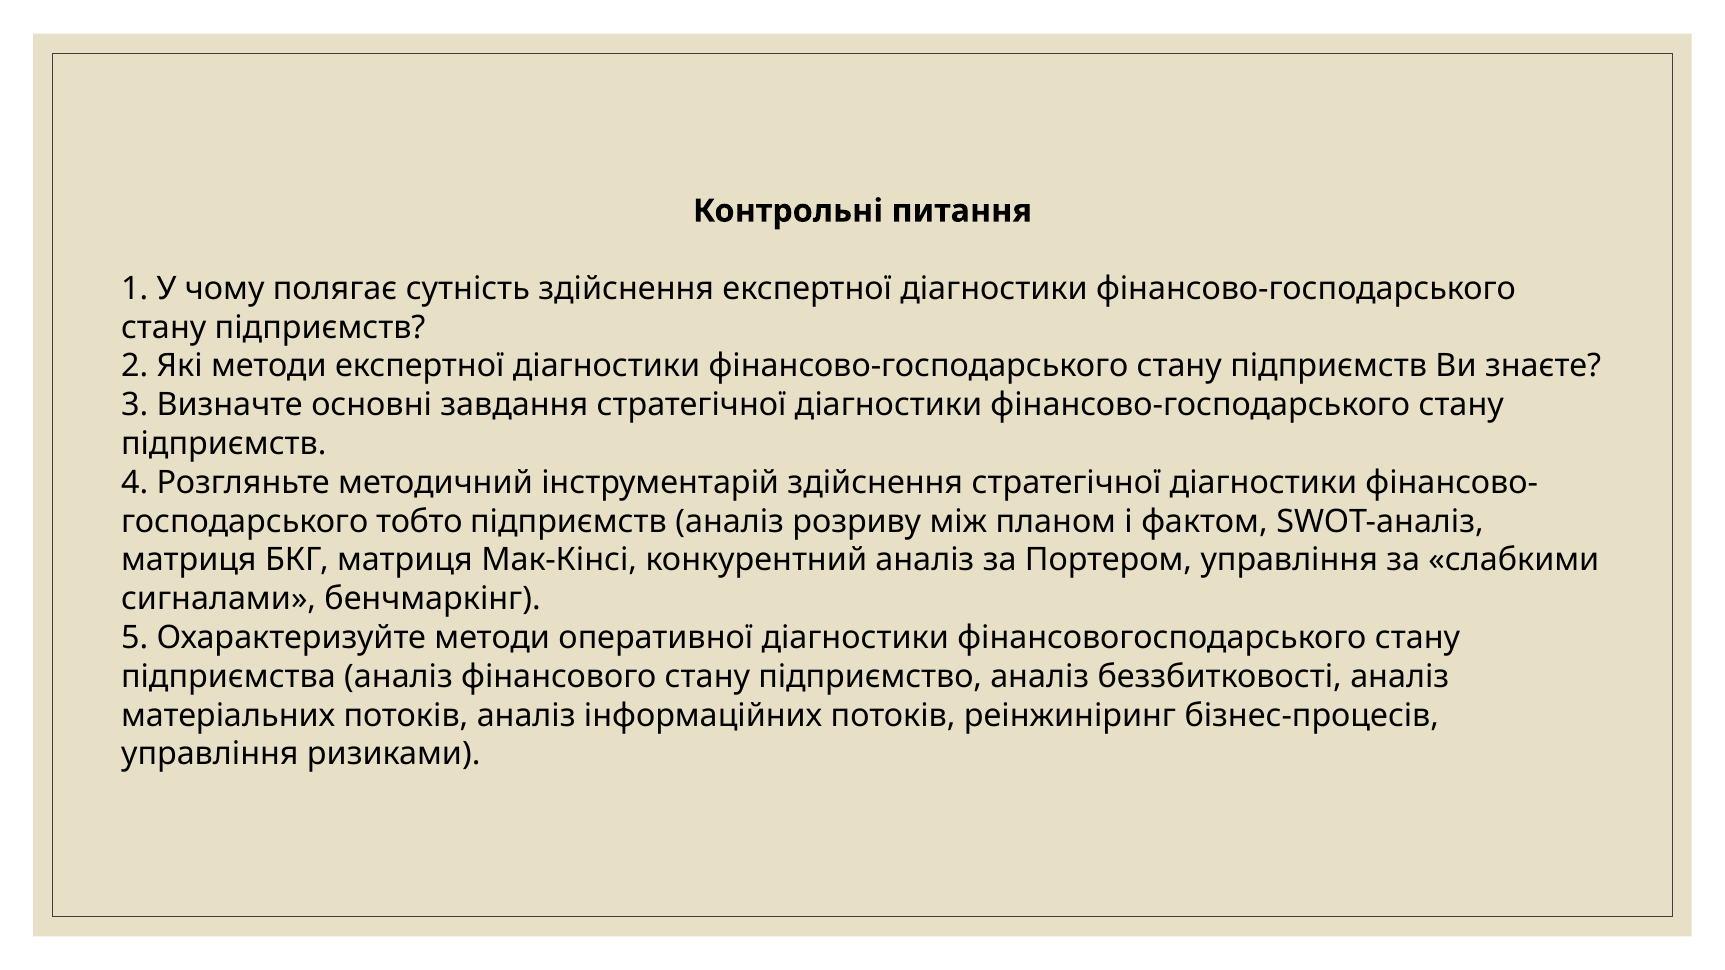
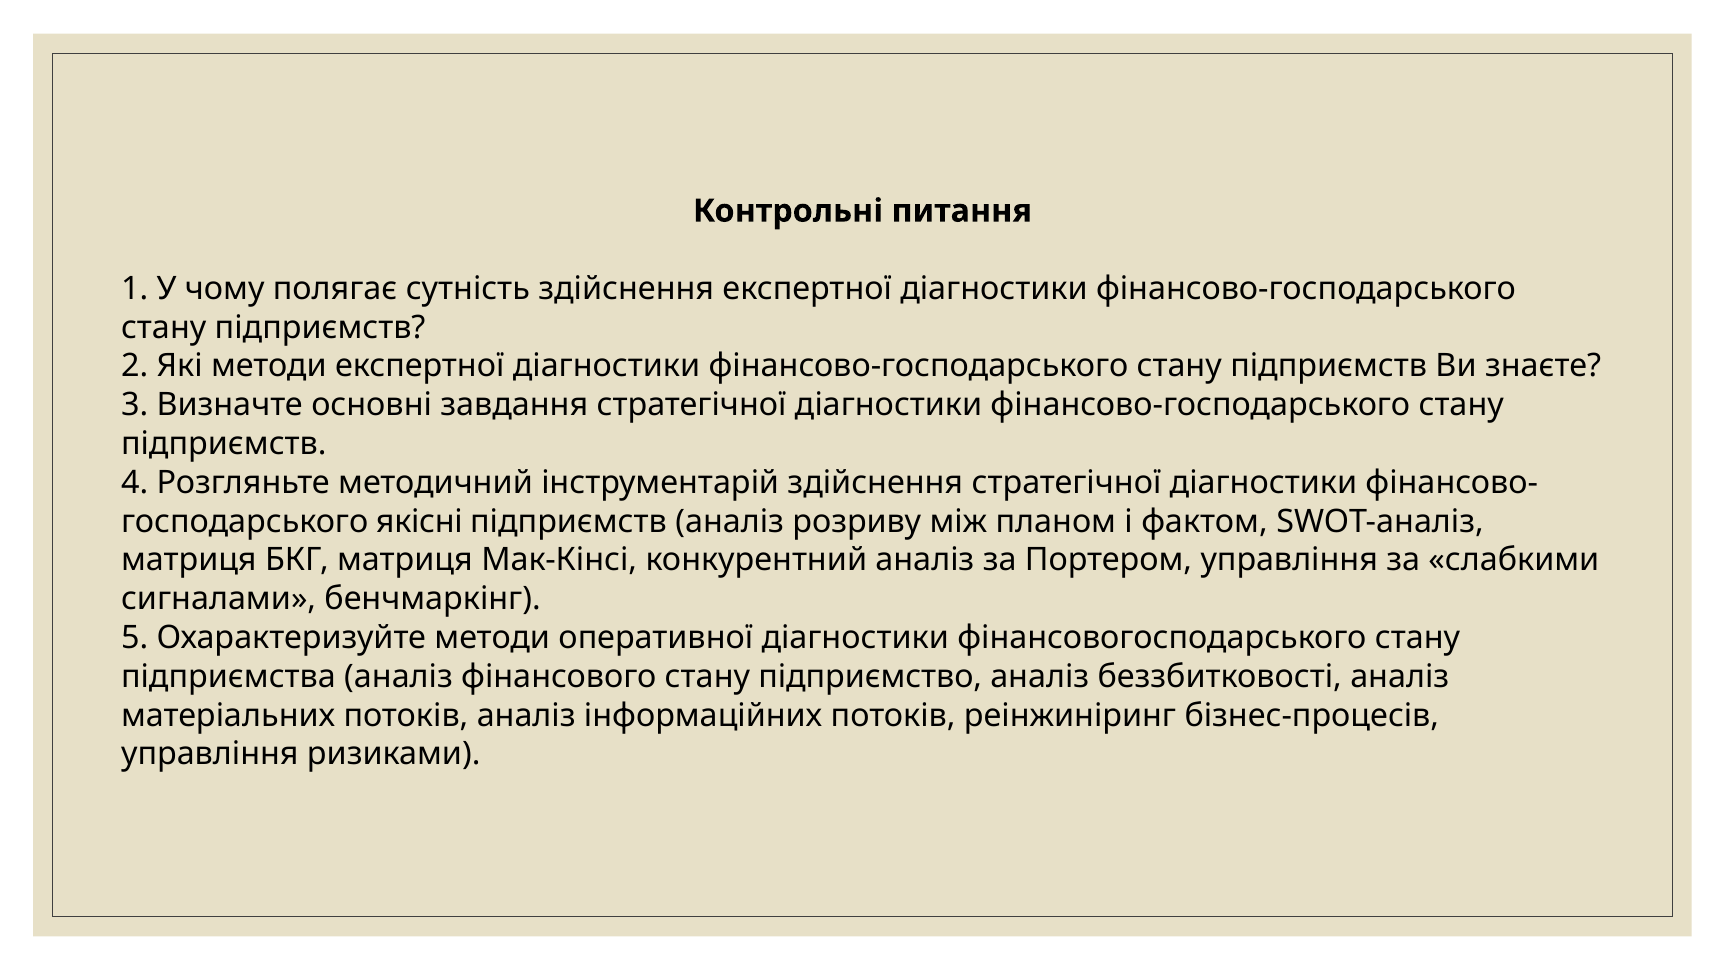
тобто: тобто -> якісні
